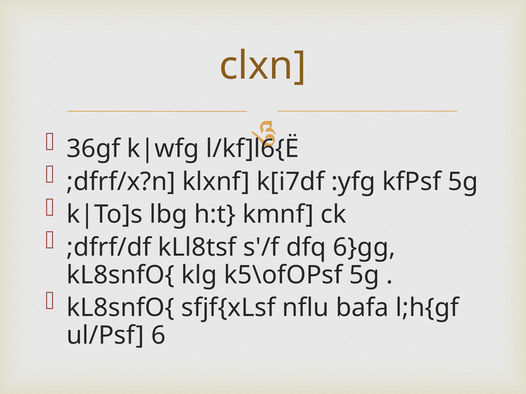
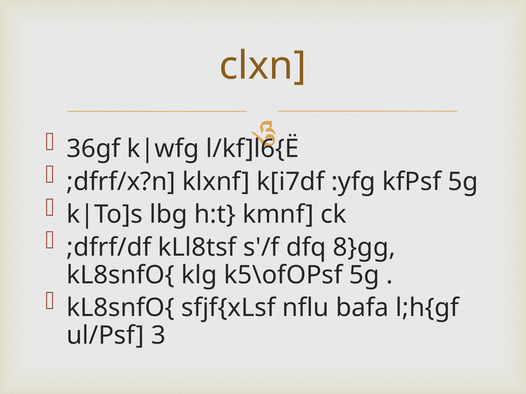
6}gg: 6}gg -> 8}gg
6: 6 -> 3
